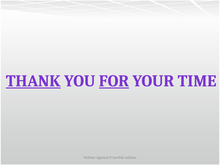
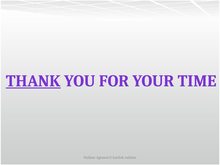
FOR underline: present -> none
